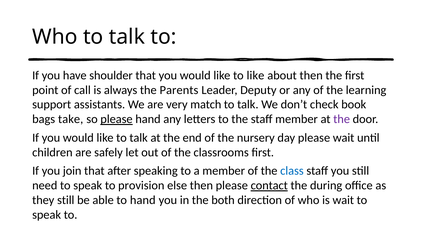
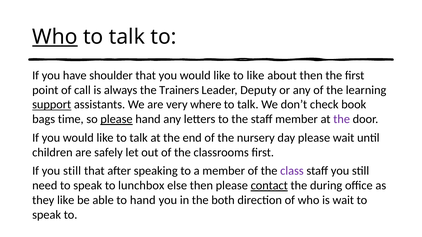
Who at (55, 37) underline: none -> present
Parents: Parents -> Trainers
support underline: none -> present
match: match -> where
take: take -> time
If you join: join -> still
class colour: blue -> purple
provision: provision -> lunchbox
they still: still -> like
